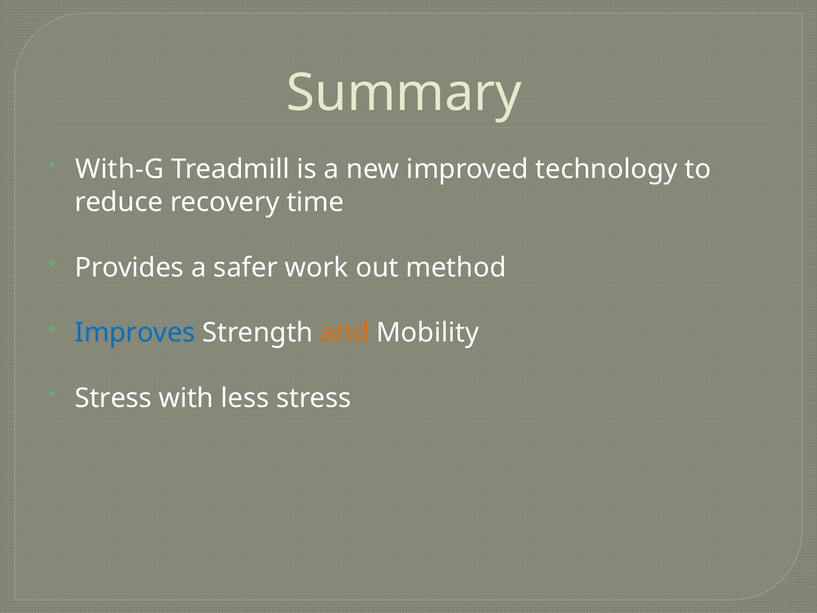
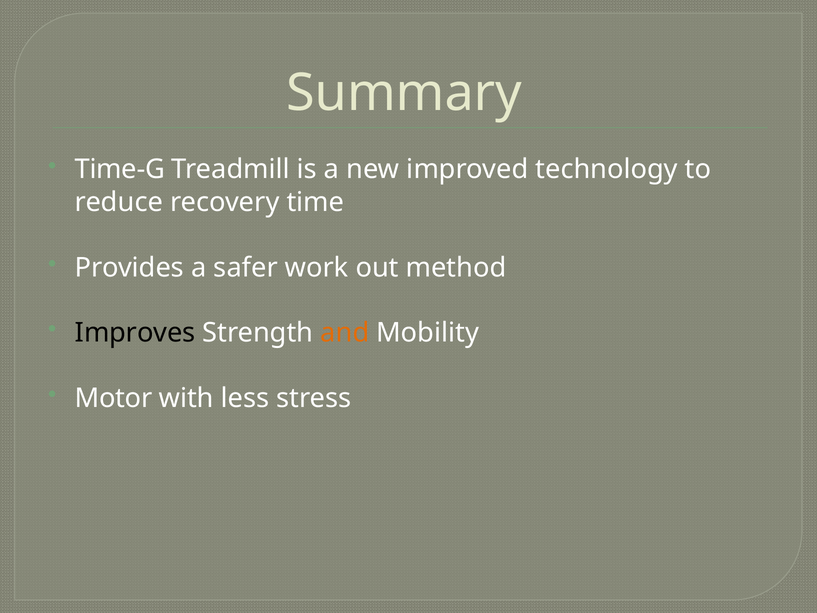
With-G: With-G -> Time-G
Improves colour: blue -> black
Stress at (113, 398): Stress -> Motor
